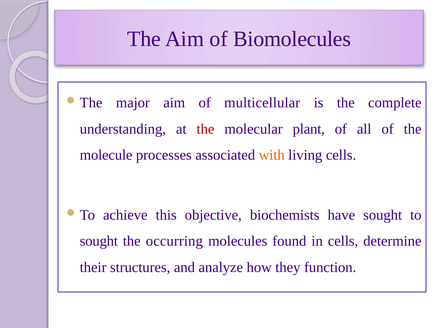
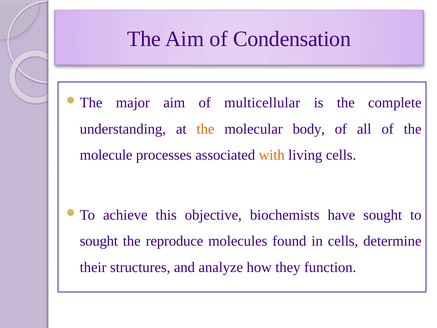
Biomolecules: Biomolecules -> Condensation
the at (205, 129) colour: red -> orange
plant: plant -> body
occurring: occurring -> reproduce
